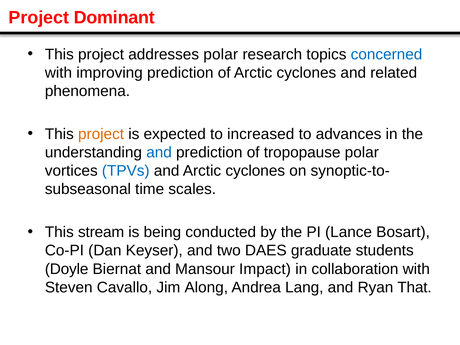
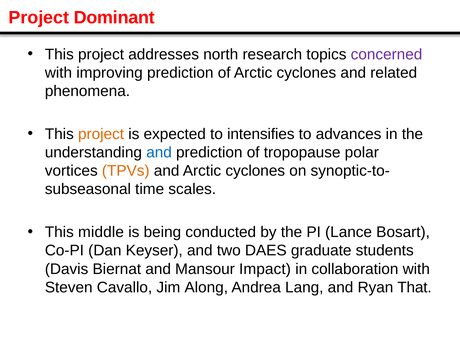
addresses polar: polar -> north
concerned colour: blue -> purple
increased: increased -> intensifies
TPVs colour: blue -> orange
stream: stream -> middle
Doyle: Doyle -> Davis
